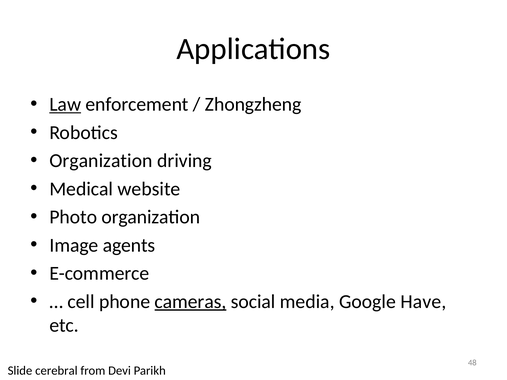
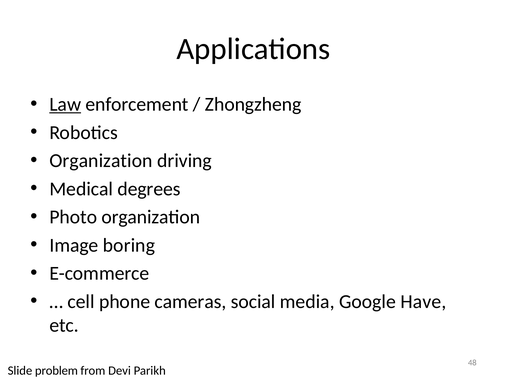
website: website -> degrees
agents: agents -> boring
cameras underline: present -> none
cerebral: cerebral -> problem
